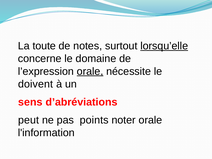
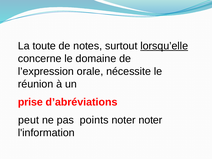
orale at (90, 71) underline: present -> none
doivent: doivent -> réunion
sens: sens -> prise
noter orale: orale -> noter
